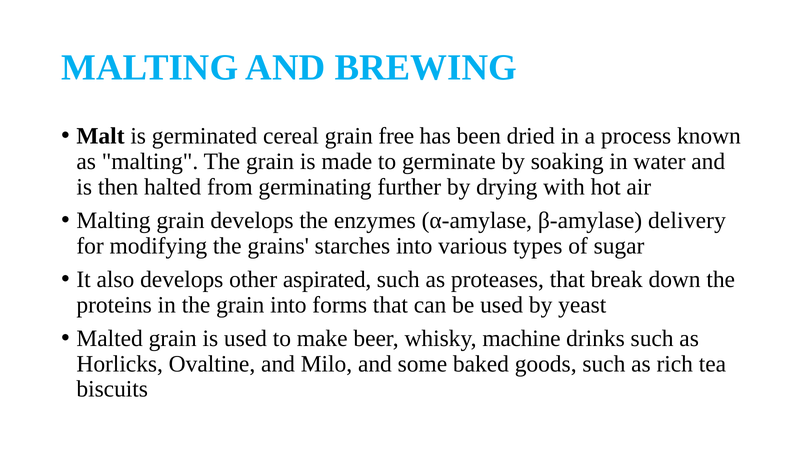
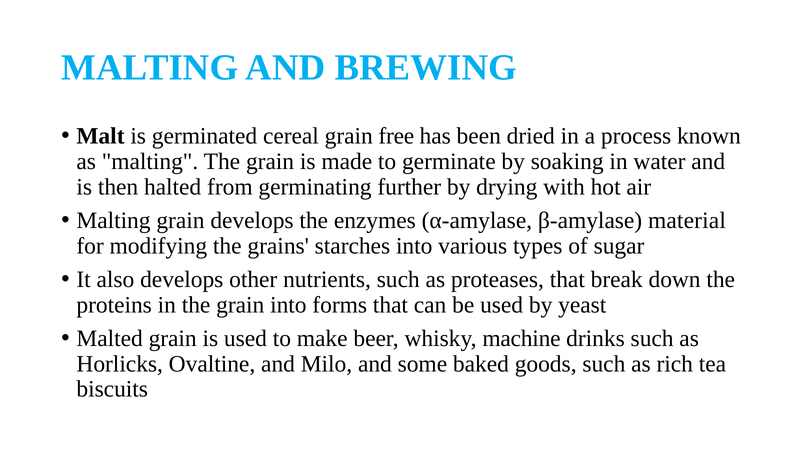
delivery: delivery -> material
aspirated: aspirated -> nutrients
